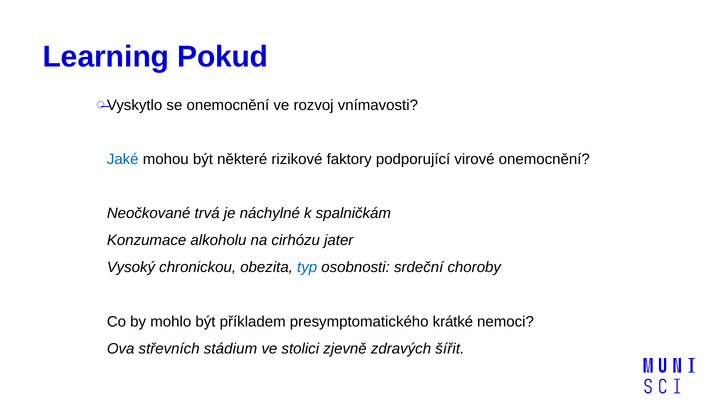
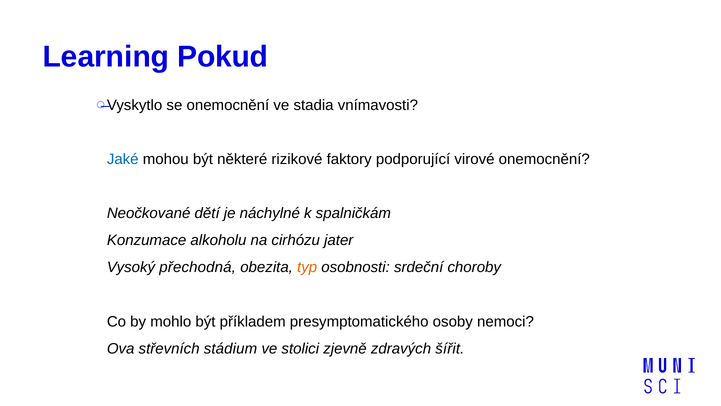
rozvoj: rozvoj -> stadia
trvá: trvá -> dětí
chronickou: chronickou -> přechodná
typ colour: blue -> orange
krátké: krátké -> osoby
